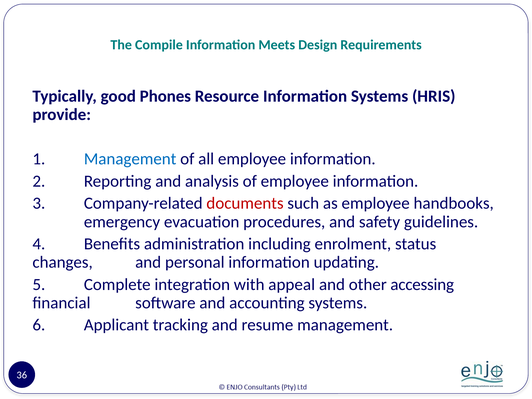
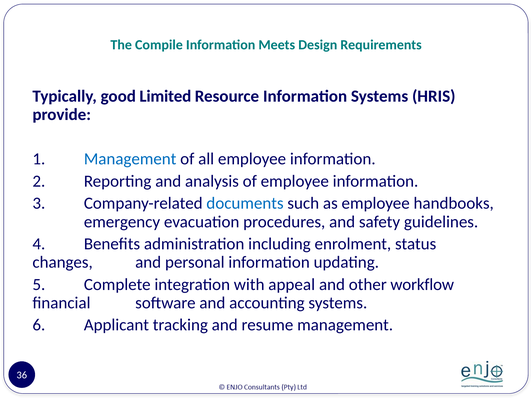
Phones: Phones -> Limited
documents colour: red -> blue
accessing: accessing -> workflow
